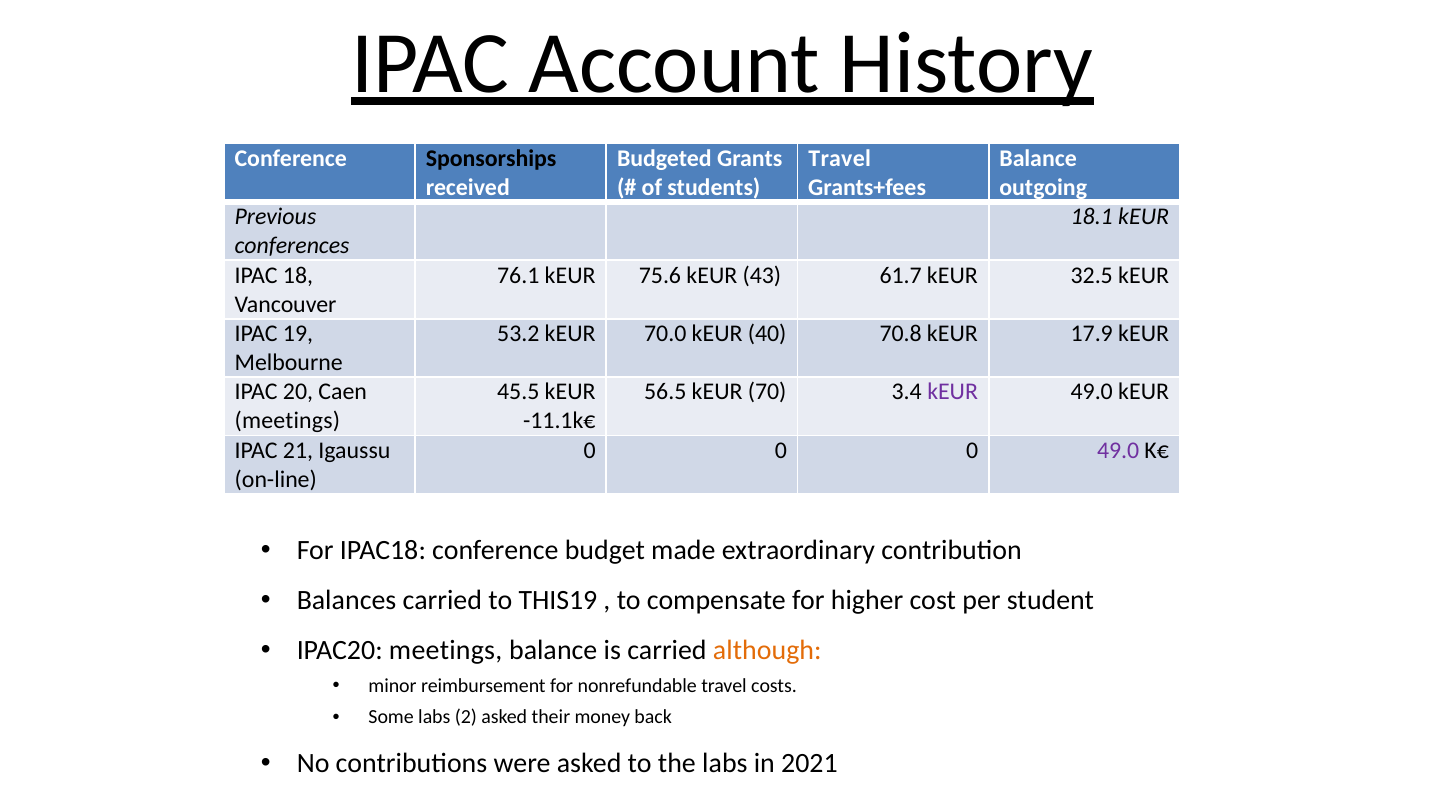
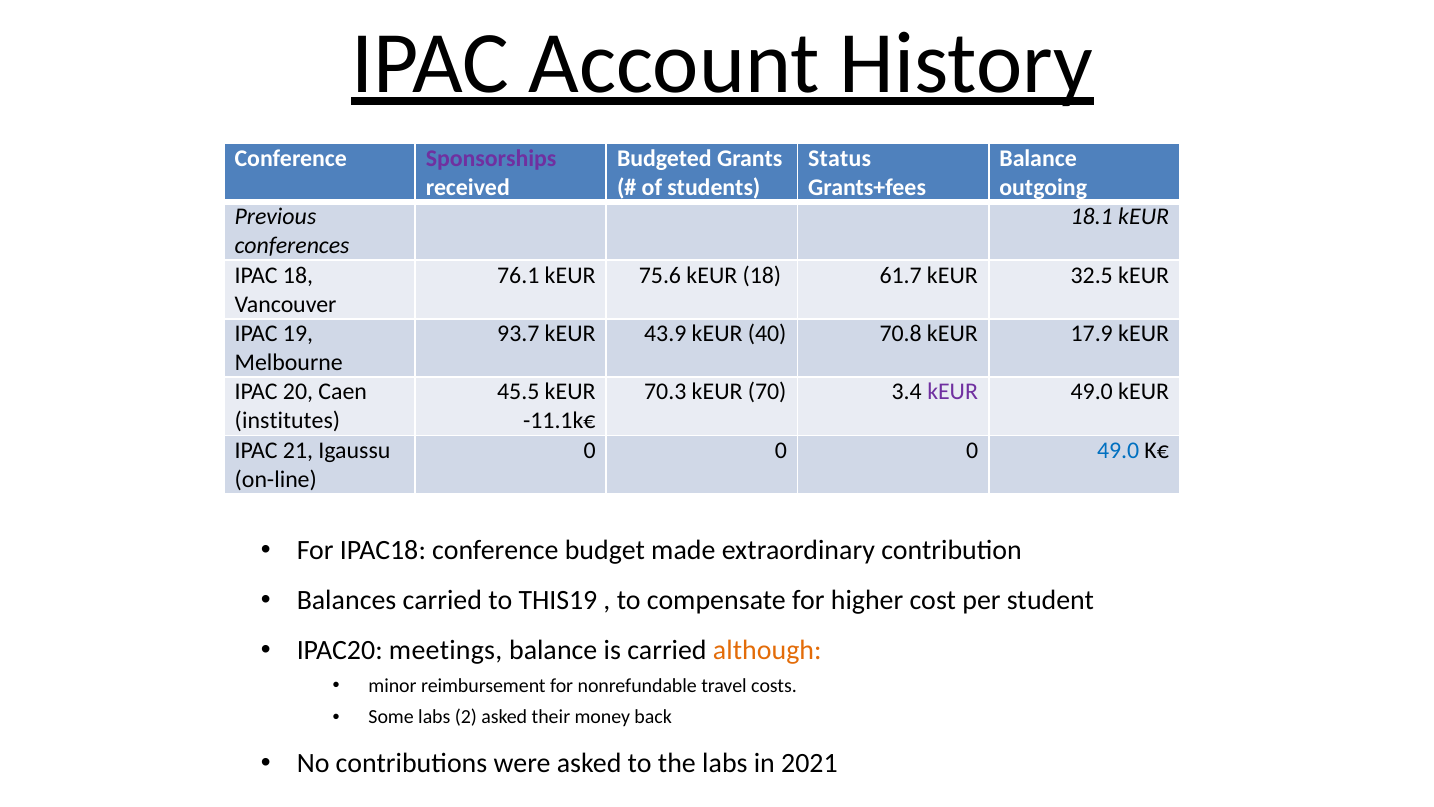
Sponsorships colour: black -> purple
Travel at (840, 158): Travel -> Status
kEUR 43: 43 -> 18
53.2: 53.2 -> 93.7
70.0: 70.0 -> 43.9
56.5: 56.5 -> 70.3
meetings at (287, 421): meetings -> institutes
49.0 at (1118, 450) colour: purple -> blue
